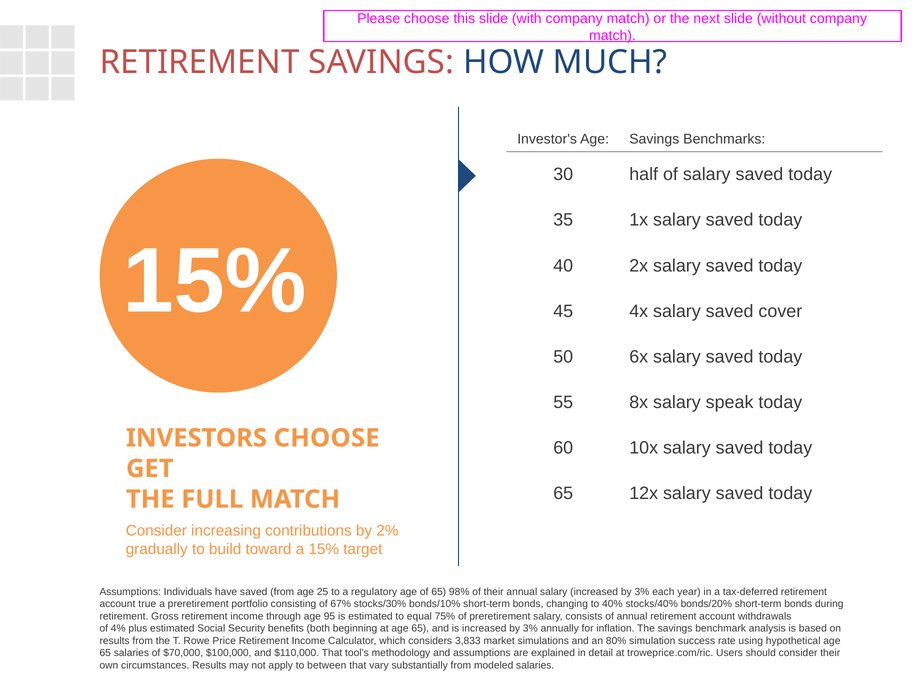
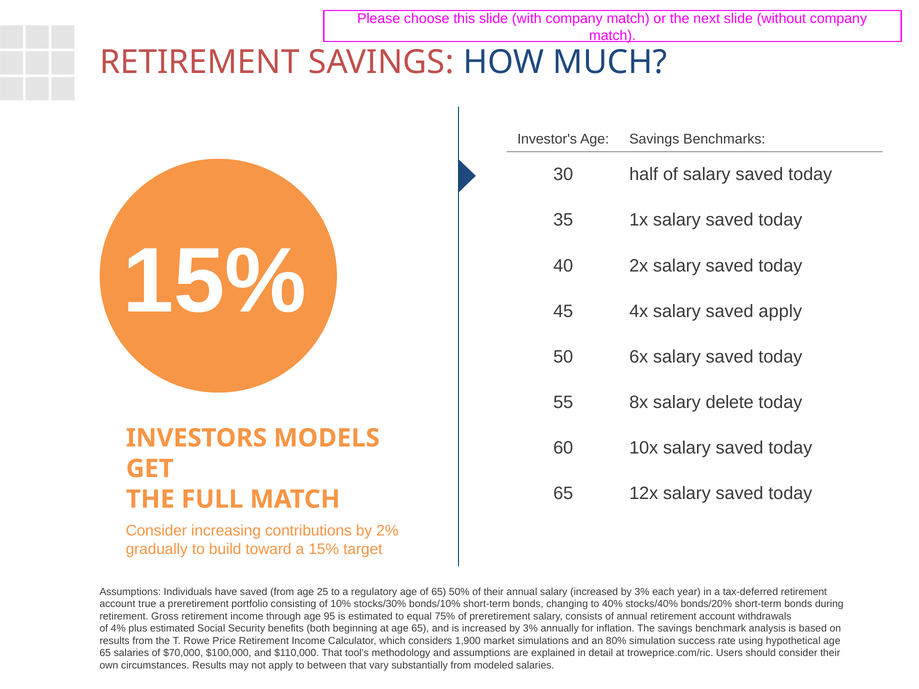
saved cover: cover -> apply
speak: speak -> delete
INVESTORS CHOOSE: CHOOSE -> MODELS
98%: 98% -> 50%
67%: 67% -> 10%
3,833: 3,833 -> 1,900
